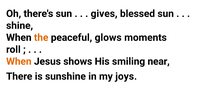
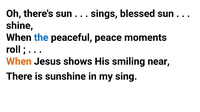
gives: gives -> sings
the colour: orange -> blue
glows: glows -> peace
joys: joys -> sing
